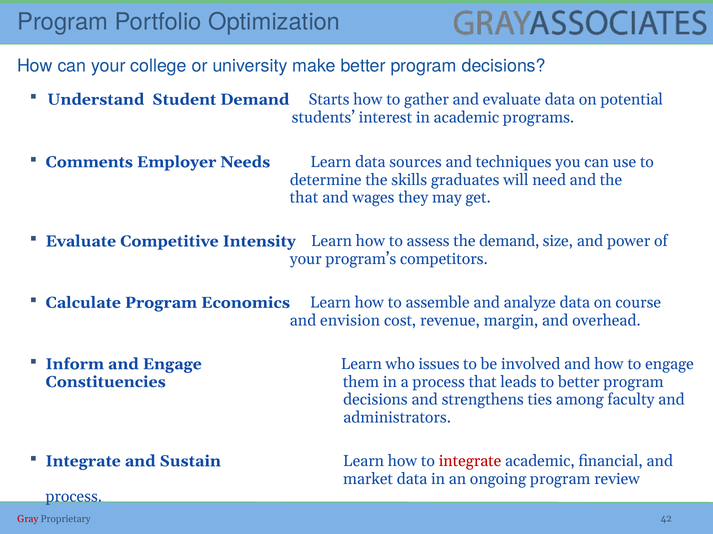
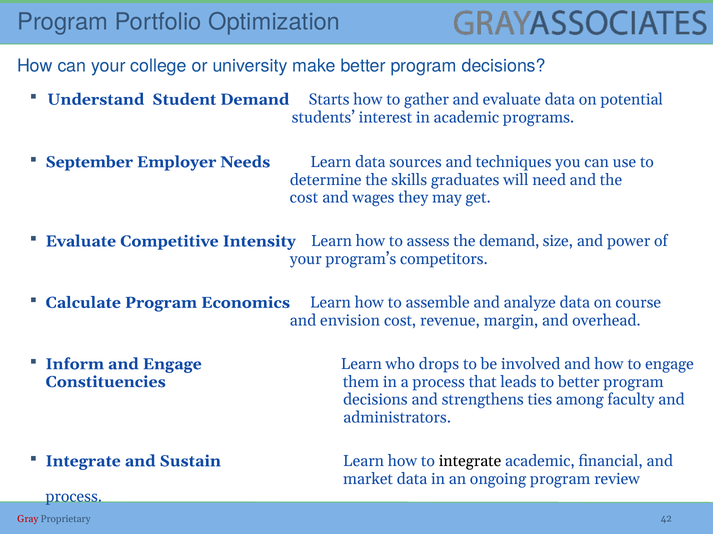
Comments: Comments -> September
that at (304, 198): that -> cost
issues: issues -> drops
integrate at (470, 462) colour: red -> black
